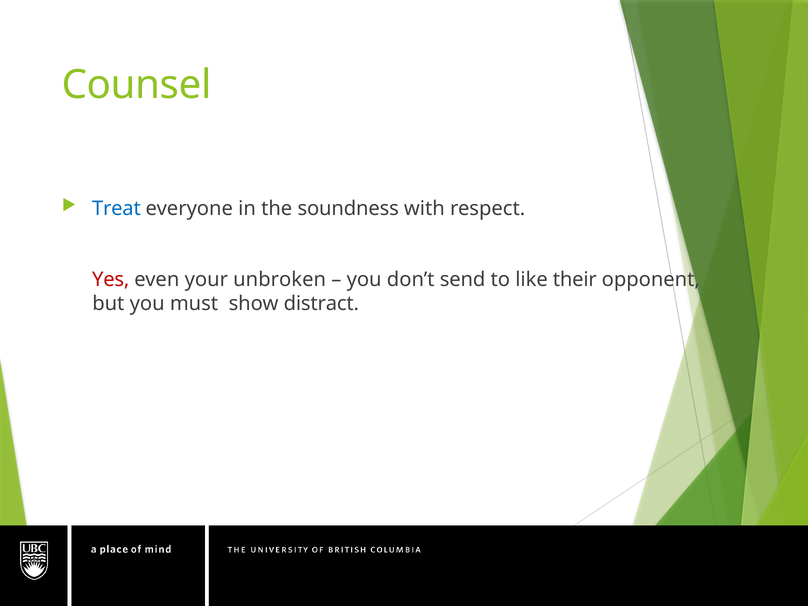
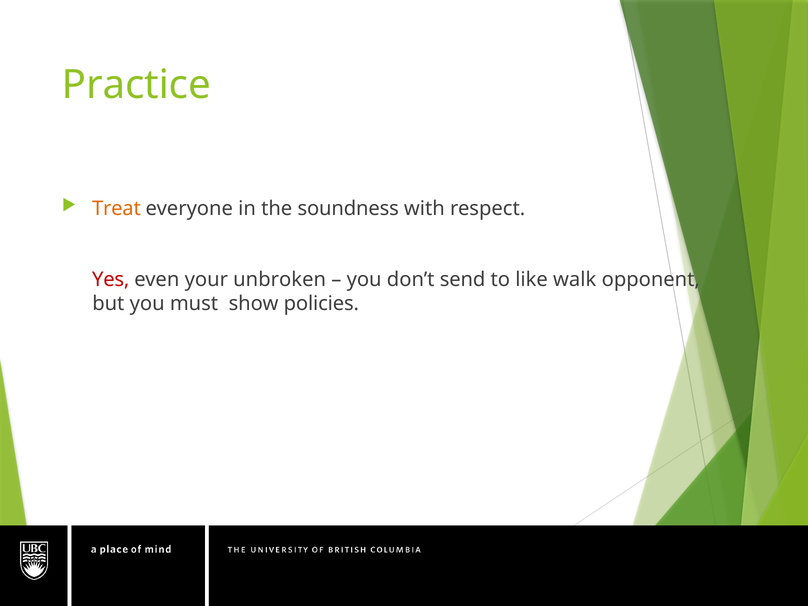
Counsel: Counsel -> Practice
Treat colour: blue -> orange
their: their -> walk
distract: distract -> policies
